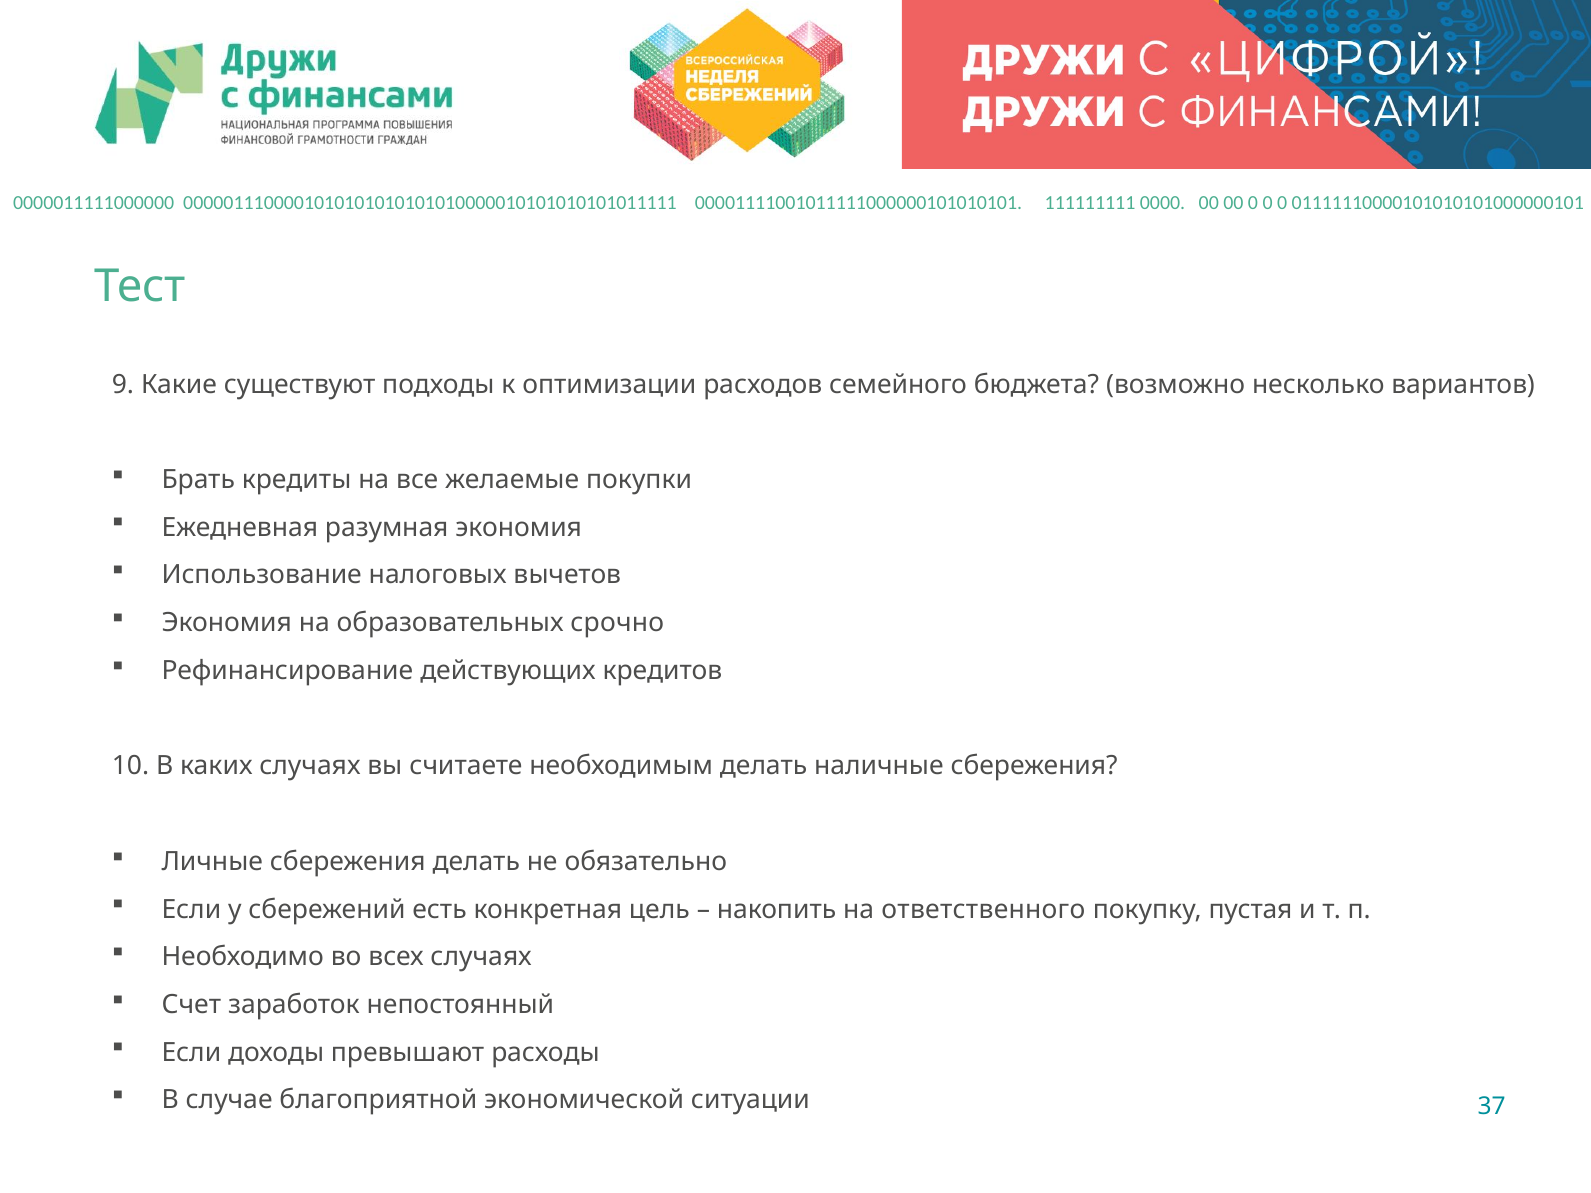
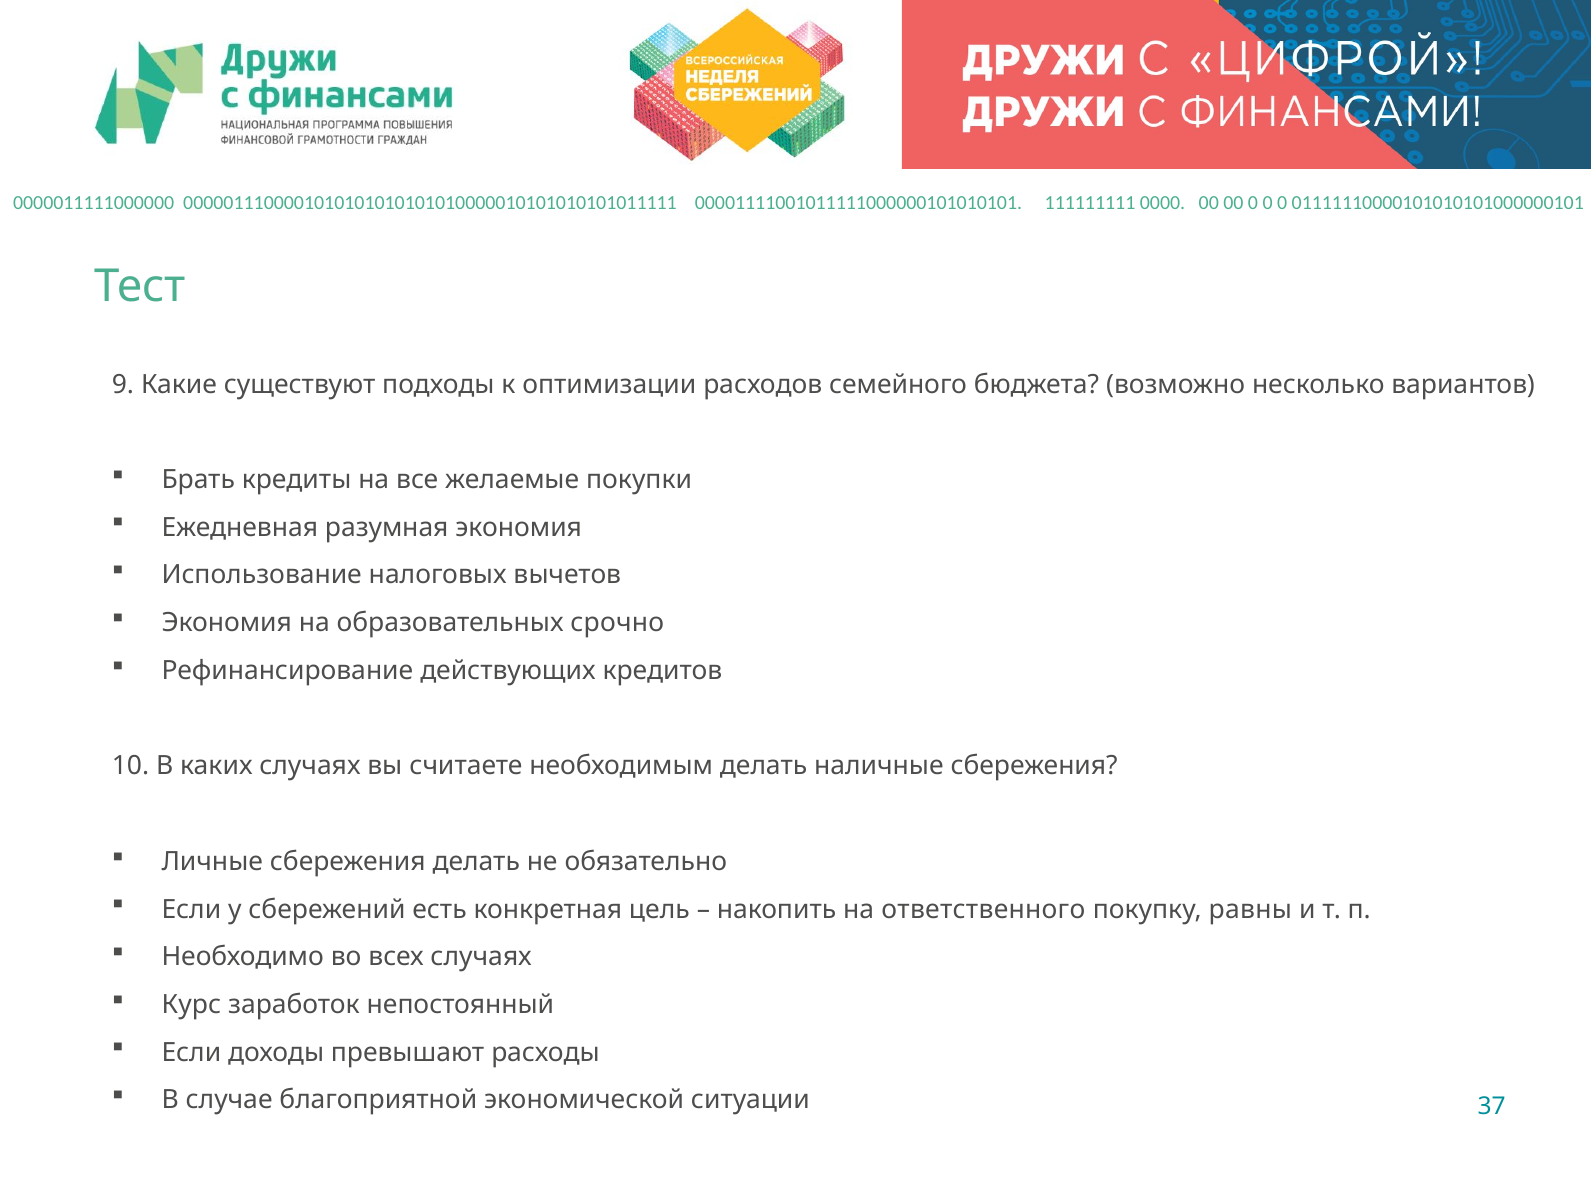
пустая: пустая -> равны
Счет: Счет -> Курс
